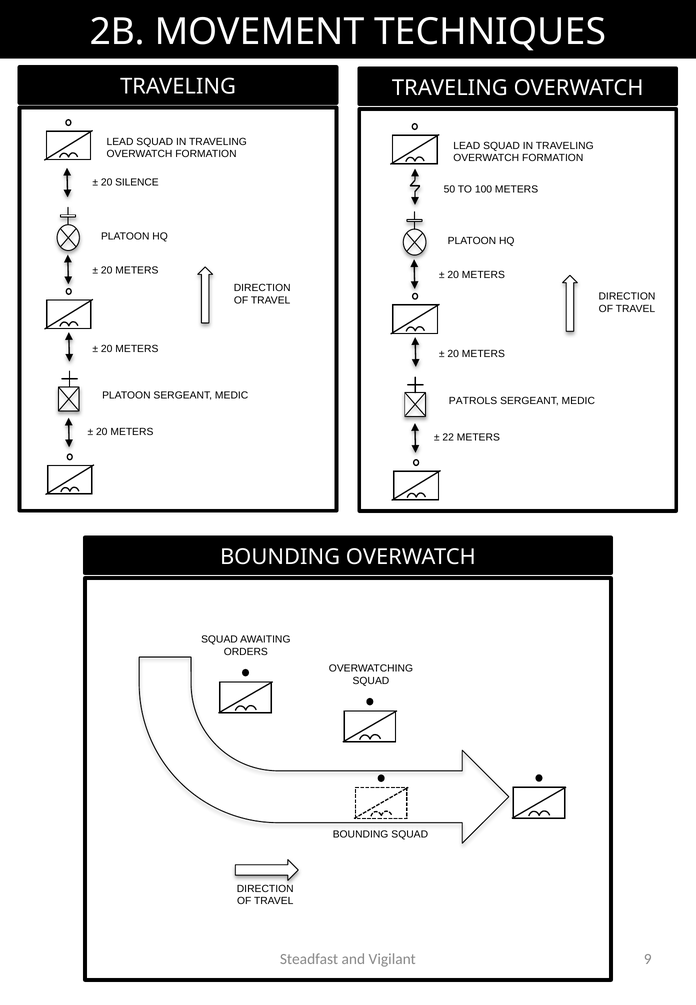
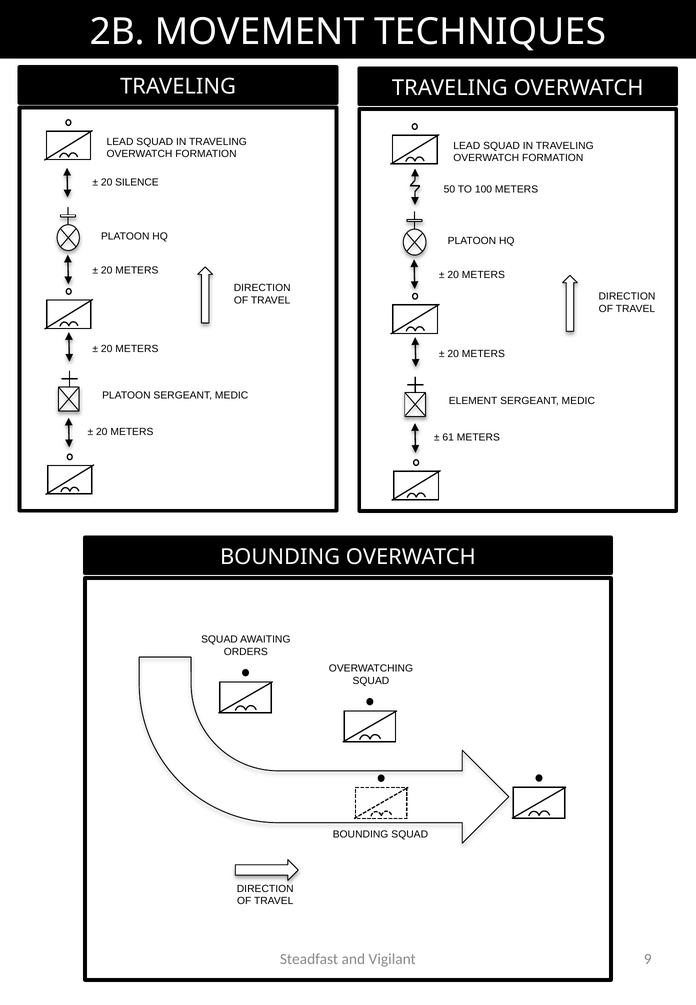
PATROLS: PATROLS -> ELEMENT
22: 22 -> 61
